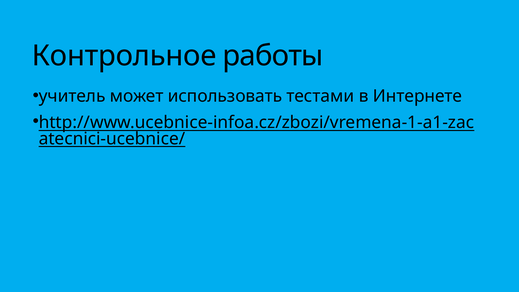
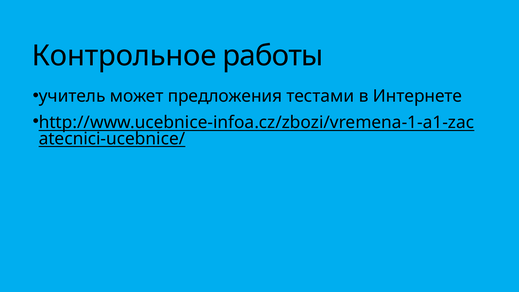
использовать: использовать -> предложения
